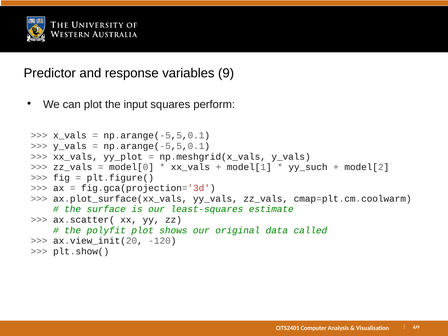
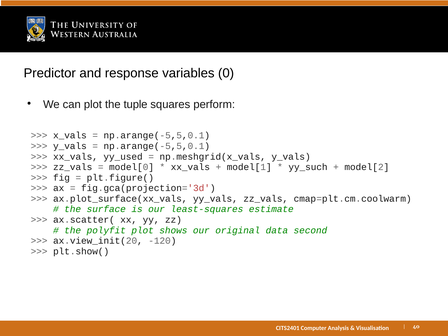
9: 9 -> 0
input: input -> tuple
yy_plot: yy_plot -> yy_used
called: called -> second
